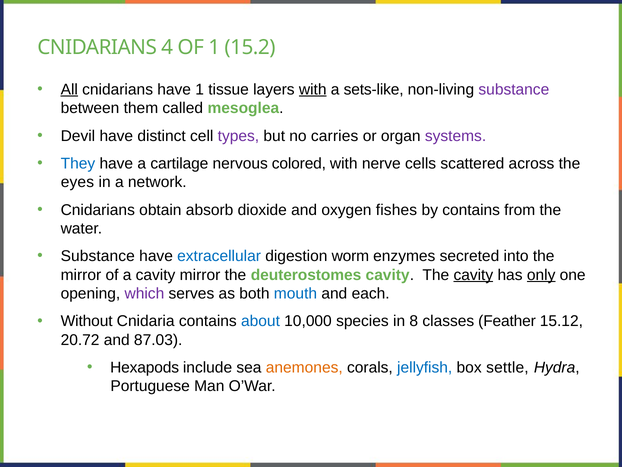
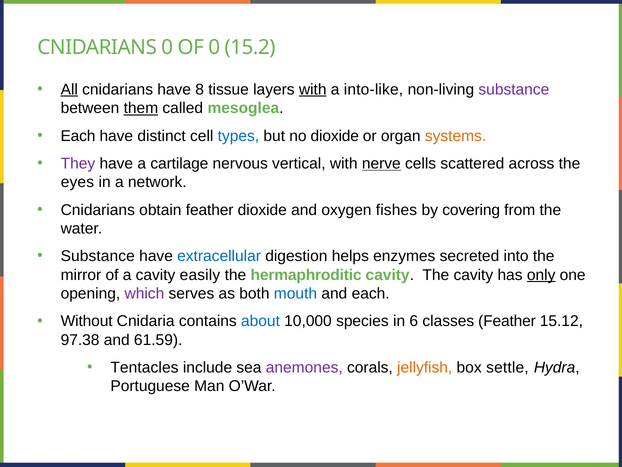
CNIDARIANS 4: 4 -> 0
OF 1: 1 -> 0
have 1: 1 -> 8
sets-like: sets-like -> into-like
them underline: none -> present
Devil at (78, 136): Devil -> Each
types colour: purple -> blue
no carries: carries -> dioxide
systems colour: purple -> orange
They colour: blue -> purple
colored: colored -> vertical
nerve underline: none -> present
obtain absorb: absorb -> feather
by contains: contains -> covering
worm: worm -> helps
cavity mirror: mirror -> easily
deuterostomes: deuterostomes -> hermaphroditic
cavity at (473, 275) underline: present -> none
8: 8 -> 6
20.72: 20.72 -> 97.38
87.03: 87.03 -> 61.59
Hexapods: Hexapods -> Tentacles
anemones colour: orange -> purple
jellyfish colour: blue -> orange
